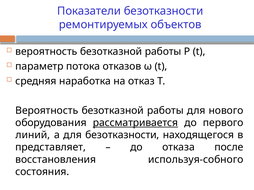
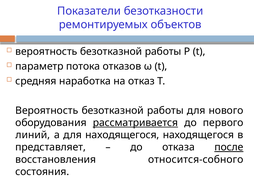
для безотказности: безотказности -> находящегося
после underline: none -> present
используя-собного: используя-собного -> относится-собного
